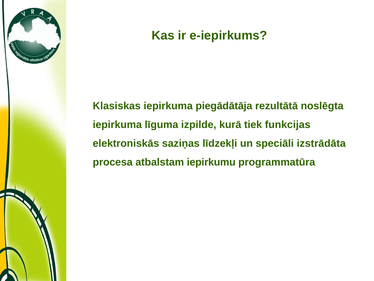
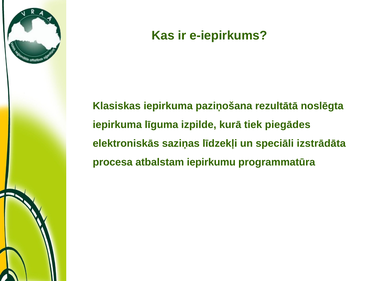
piegādātāja: piegādātāja -> paziņošana
funkcijas: funkcijas -> piegādes
